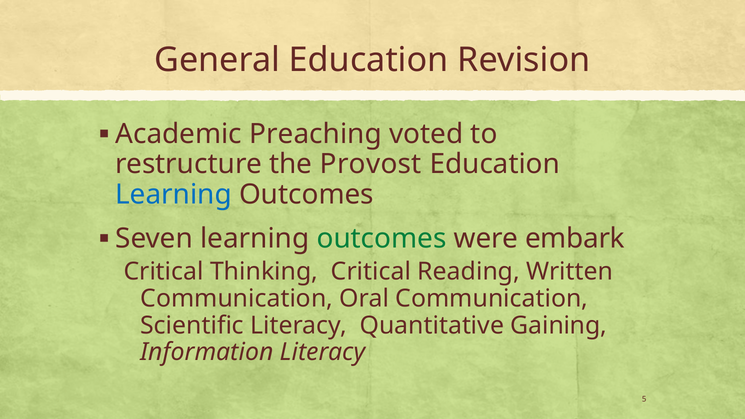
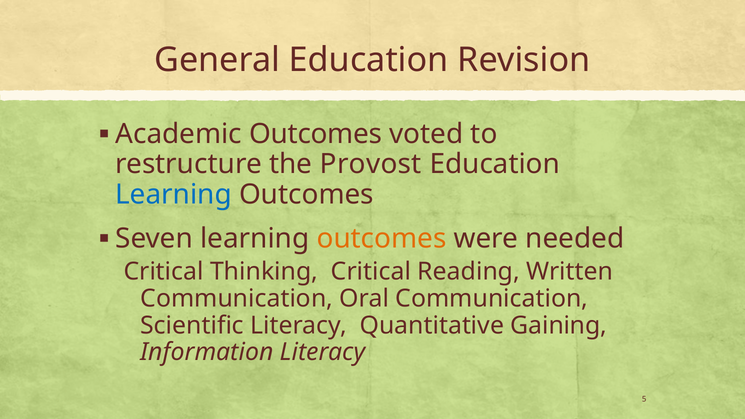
Academic Preaching: Preaching -> Outcomes
outcomes at (381, 239) colour: green -> orange
embark: embark -> needed
